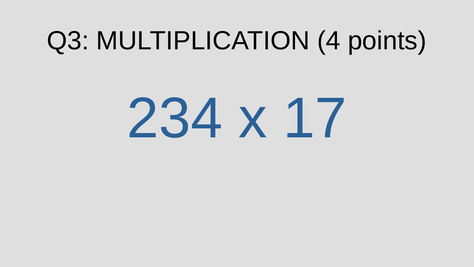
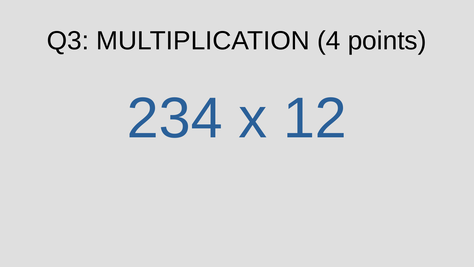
17: 17 -> 12
